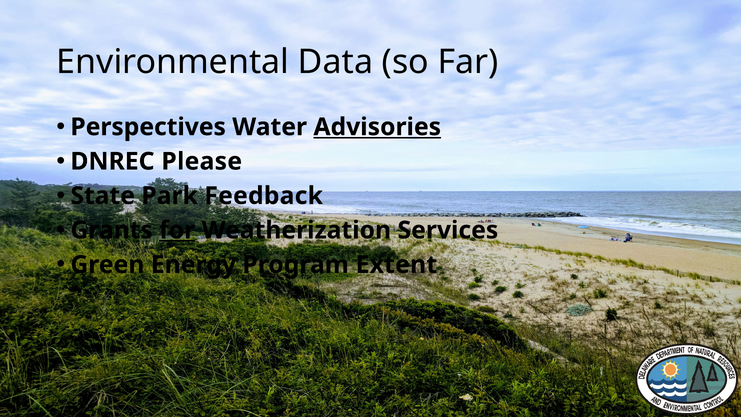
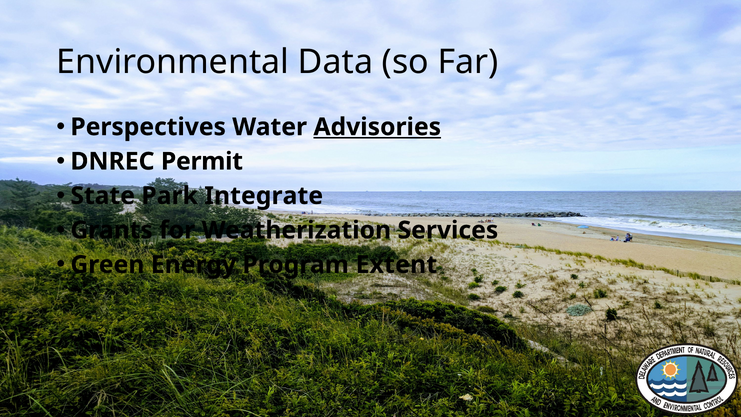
Please: Please -> Permit
Feedback: Feedback -> Integrate
for underline: present -> none
